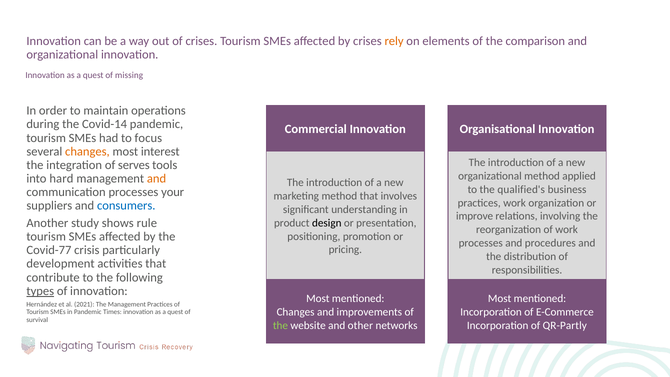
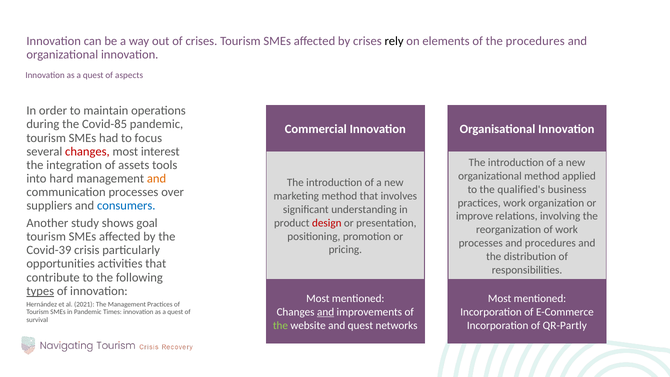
rely colour: orange -> black
the comparison: comparison -> procedures
missing: missing -> aspects
Covid-14: Covid-14 -> Covid-85
changes at (87, 151) colour: orange -> red
serves: serves -> assets
your: your -> over
rule: rule -> goal
design colour: black -> red
Covid-77: Covid-77 -> Covid-39
development: development -> opportunities
and at (326, 312) underline: none -> present
and other: other -> quest
